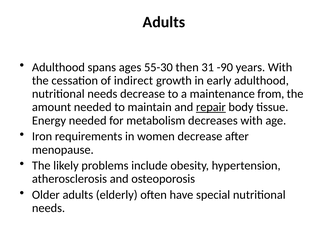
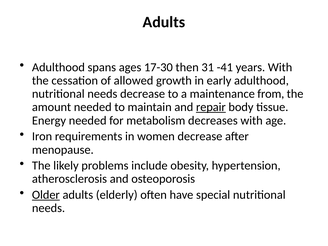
55-30: 55-30 -> 17-30
-90: -90 -> -41
indirect: indirect -> allowed
Older underline: none -> present
